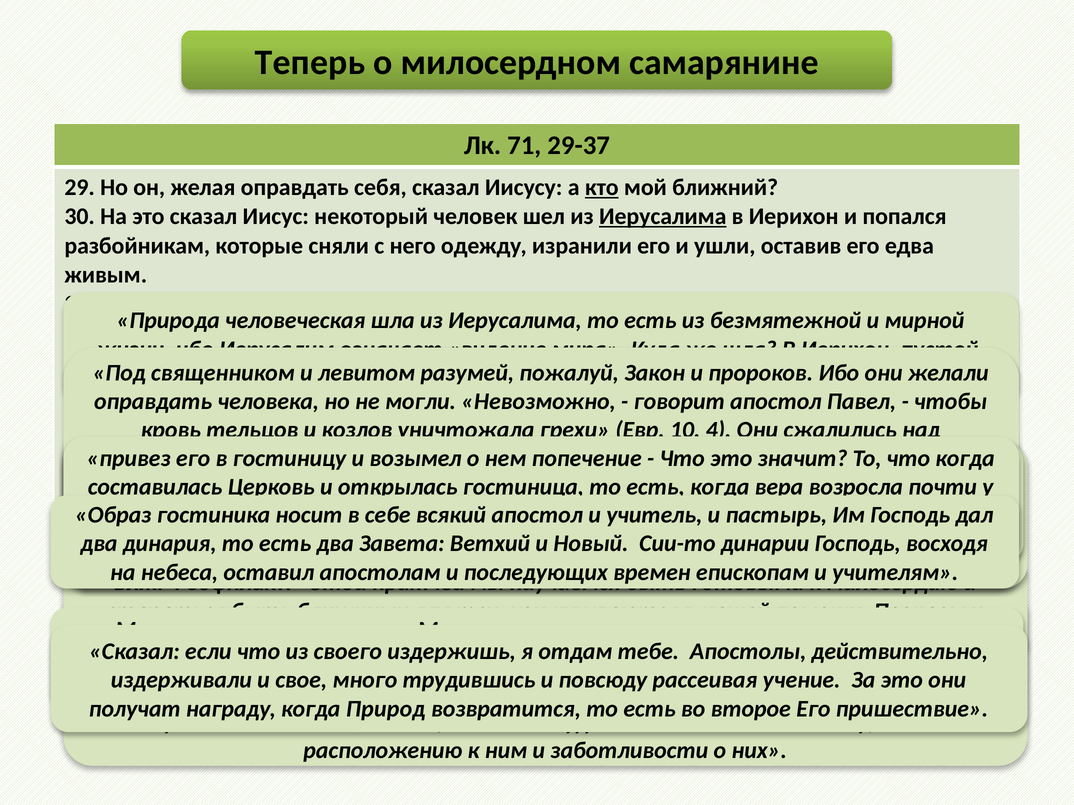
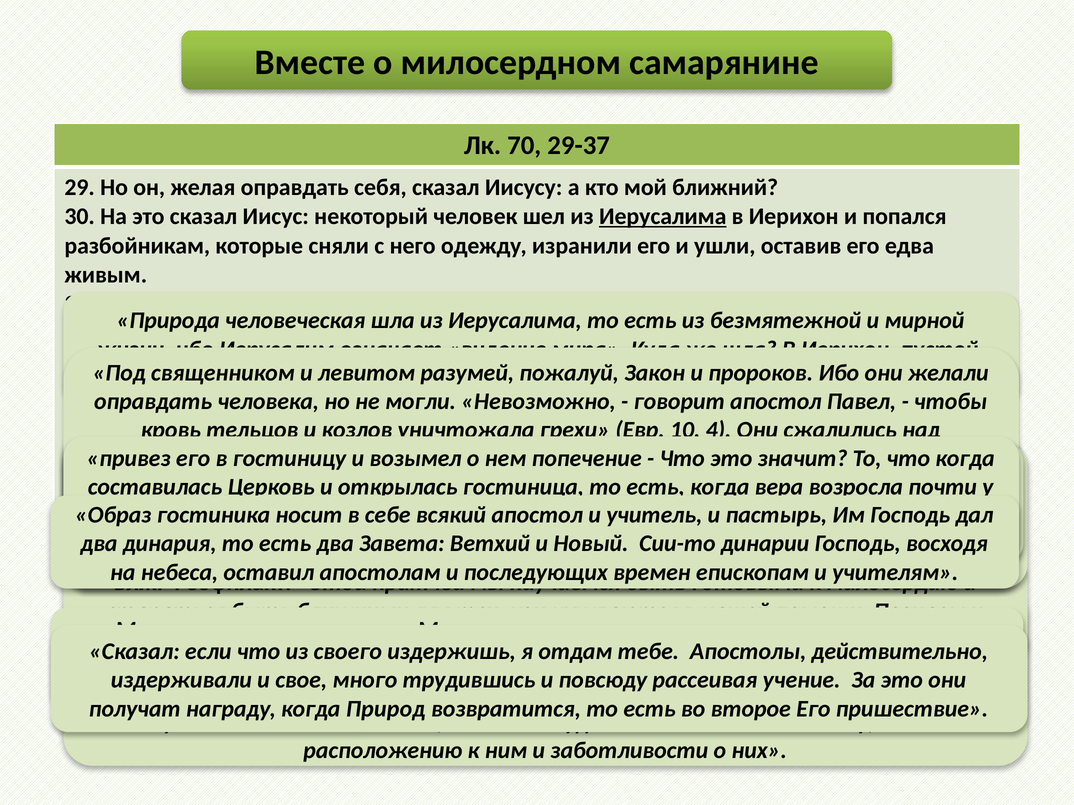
Теперь: Теперь -> Вместе
71: 71 -> 70
кто at (602, 187) underline: present -> none
